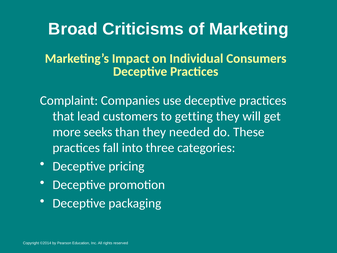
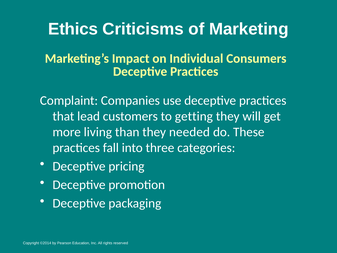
Broad: Broad -> Ethics
seeks: seeks -> living
